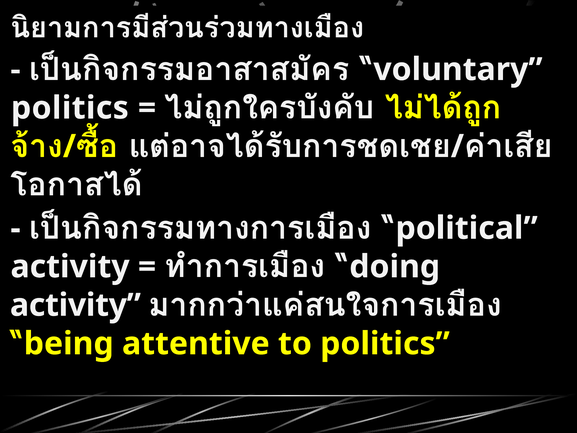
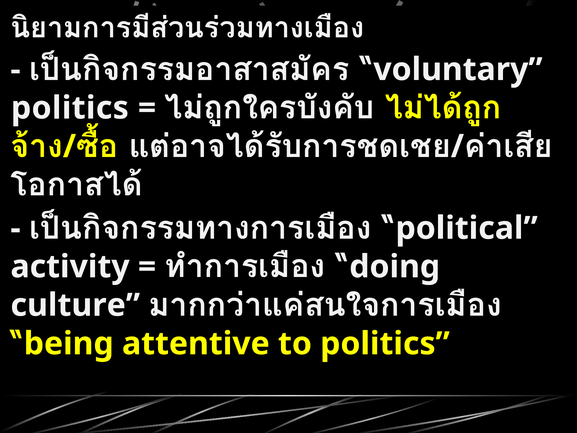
activity at (75, 305): activity -> culture
